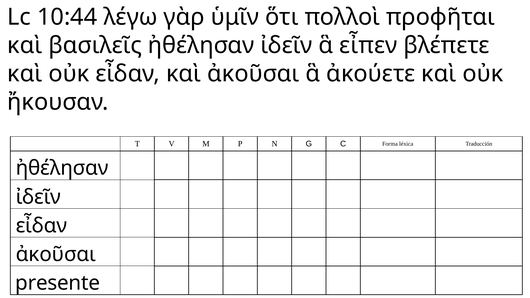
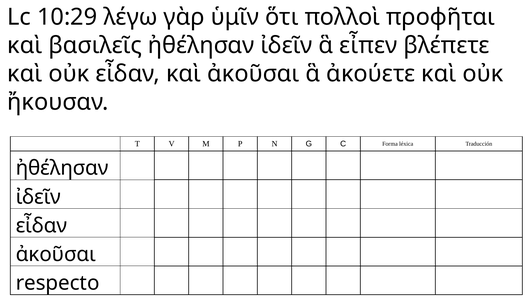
10:44: 10:44 -> 10:29
presente: presente -> respecto
